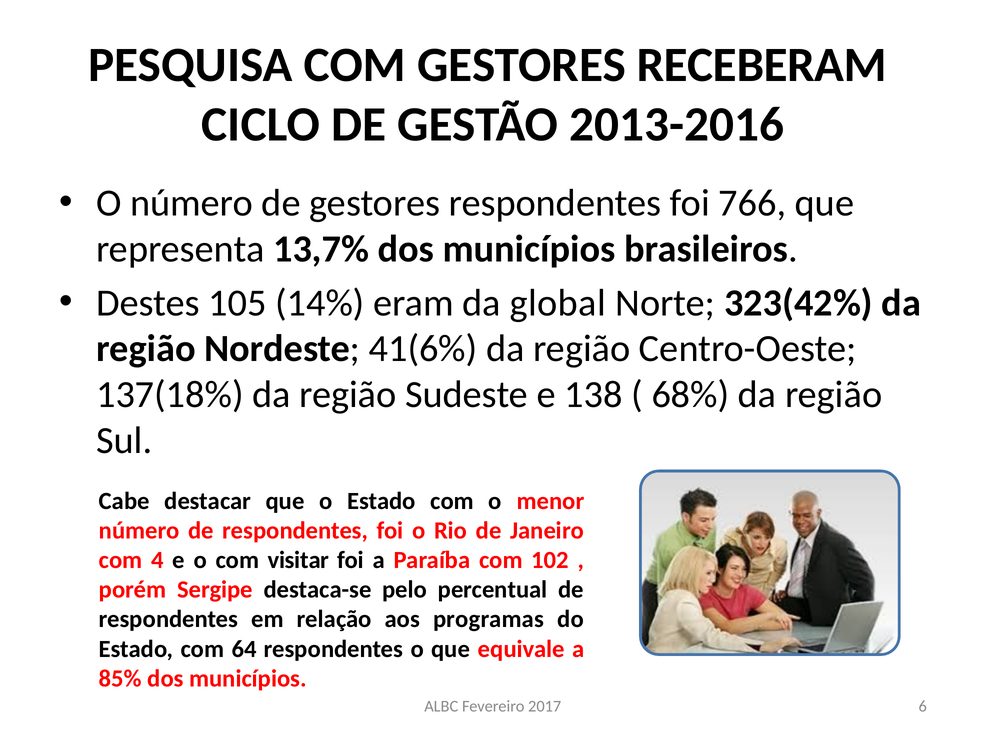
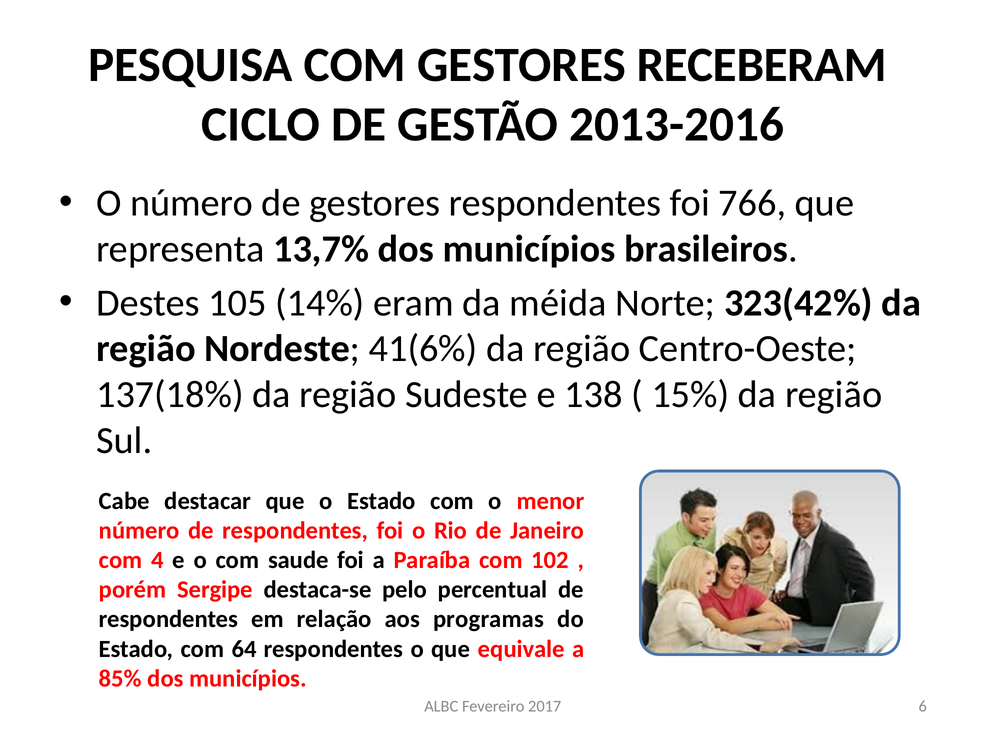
global: global -> méida
68%: 68% -> 15%
visitar: visitar -> saude
